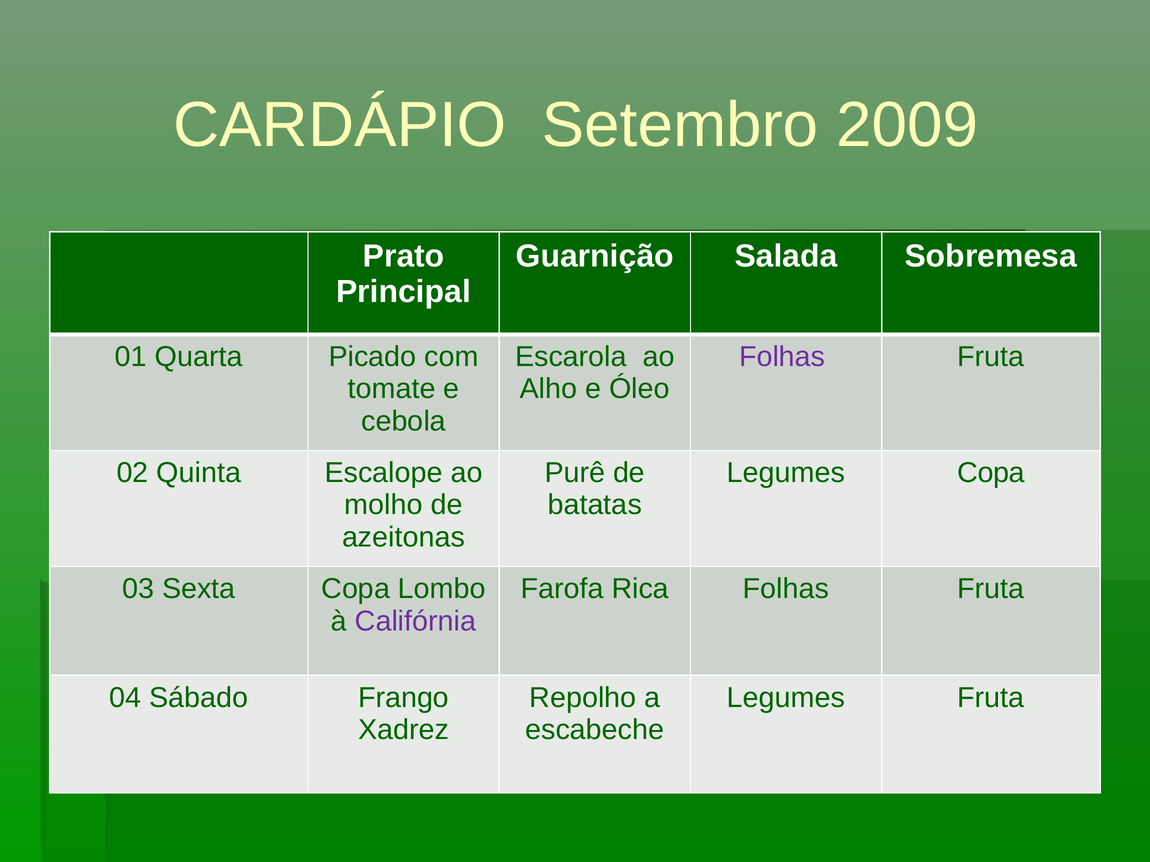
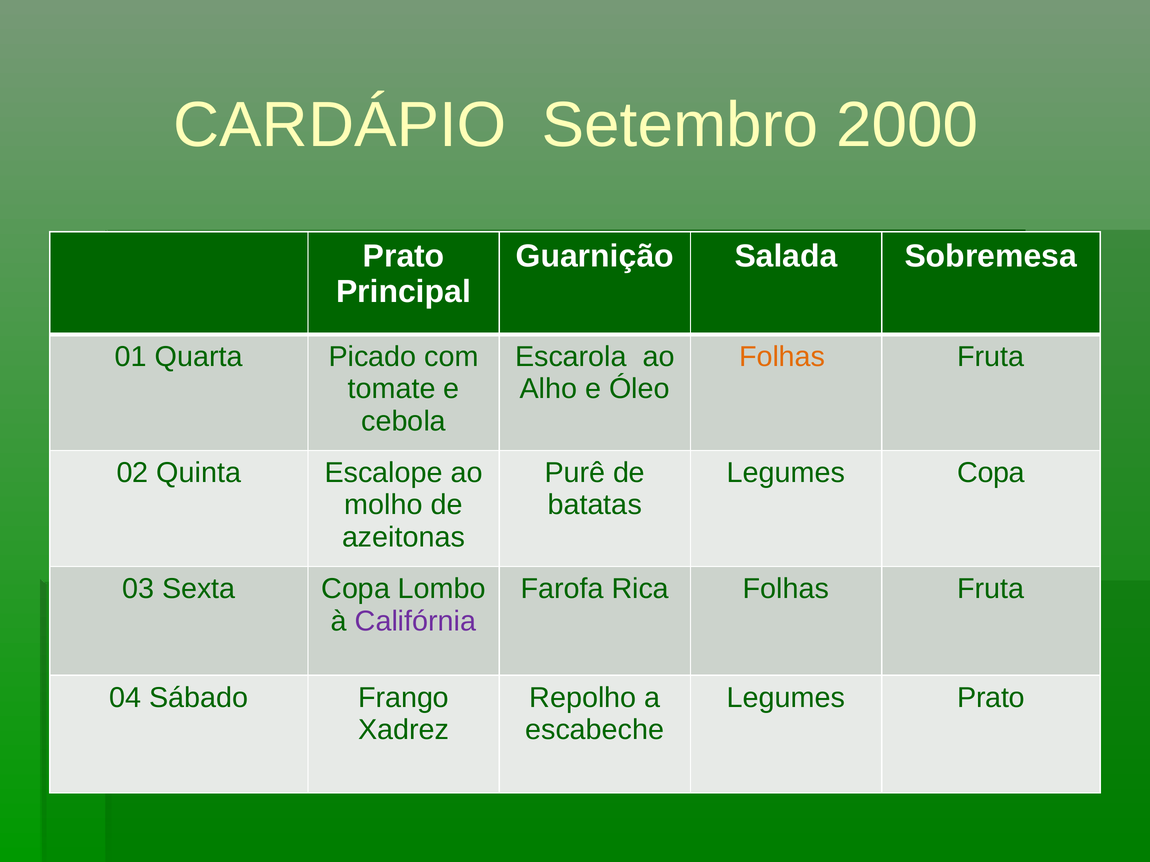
2009: 2009 -> 2000
Folhas at (782, 357) colour: purple -> orange
Legumes Fruta: Fruta -> Prato
